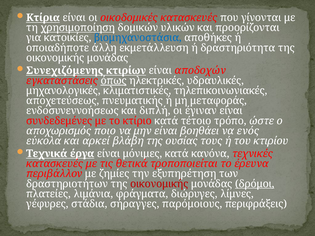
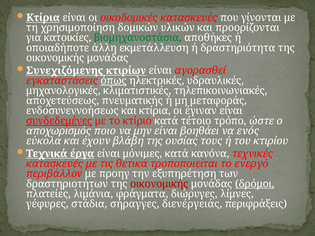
χρησιμοποίηση underline: present -> none
βιομηχανοστάσια colour: blue -> green
αποδοχών: αποδοχών -> αγορασθεί
και διπλή: διπλή -> κτίρια
συνδεδεμένες underline: none -> present
αρκεί: αρκεί -> έχουν
έρευνα: έρευνα -> ενεργό
ζημίες: ζημίες -> προηγ
παρόμοιους: παρόμοιους -> διενέργειάς
